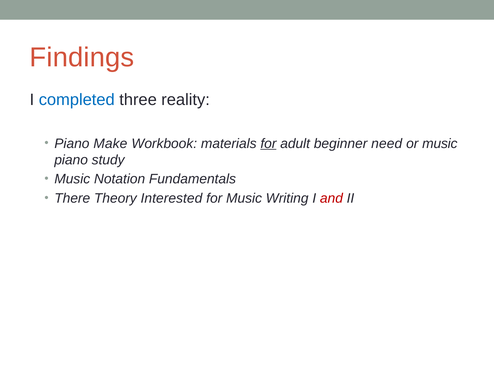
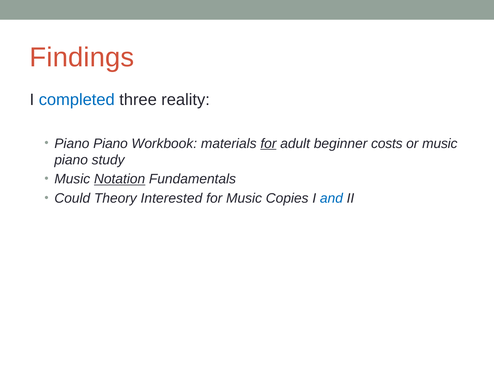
Piano Make: Make -> Piano
need: need -> costs
Notation underline: none -> present
There: There -> Could
Writing: Writing -> Copies
and colour: red -> blue
